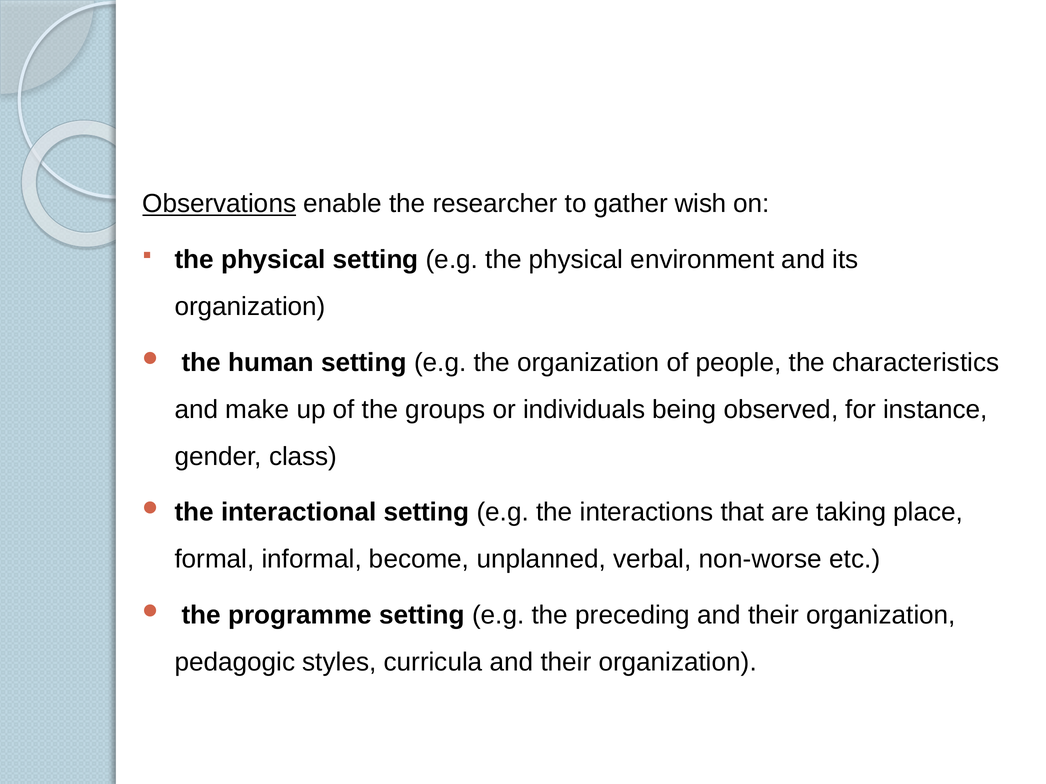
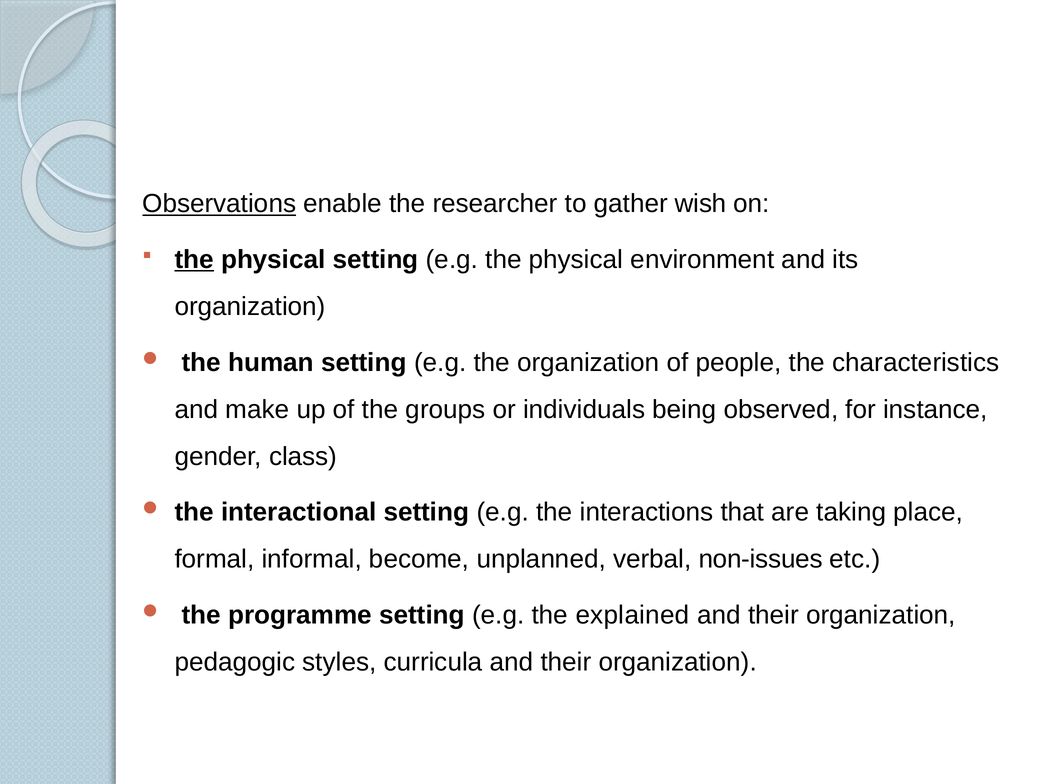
the at (194, 260) underline: none -> present
non-worse: non-worse -> non-issues
preceding: preceding -> explained
